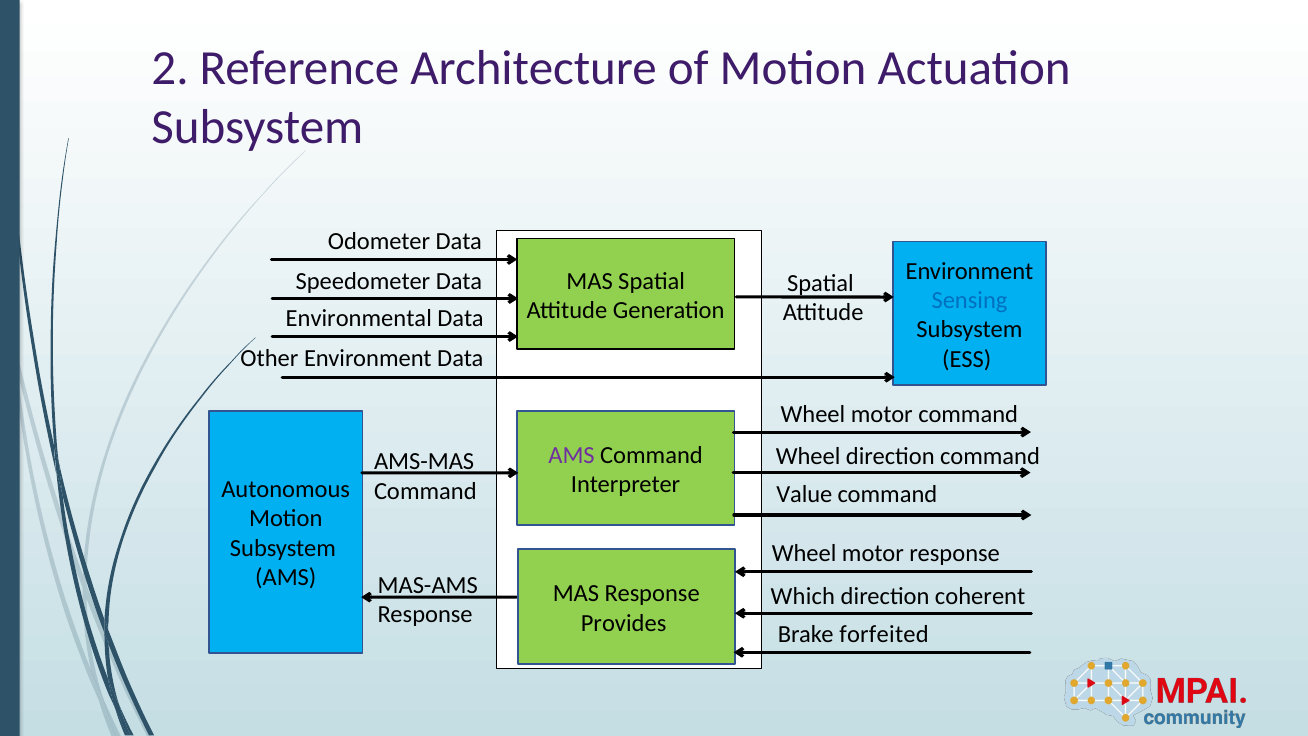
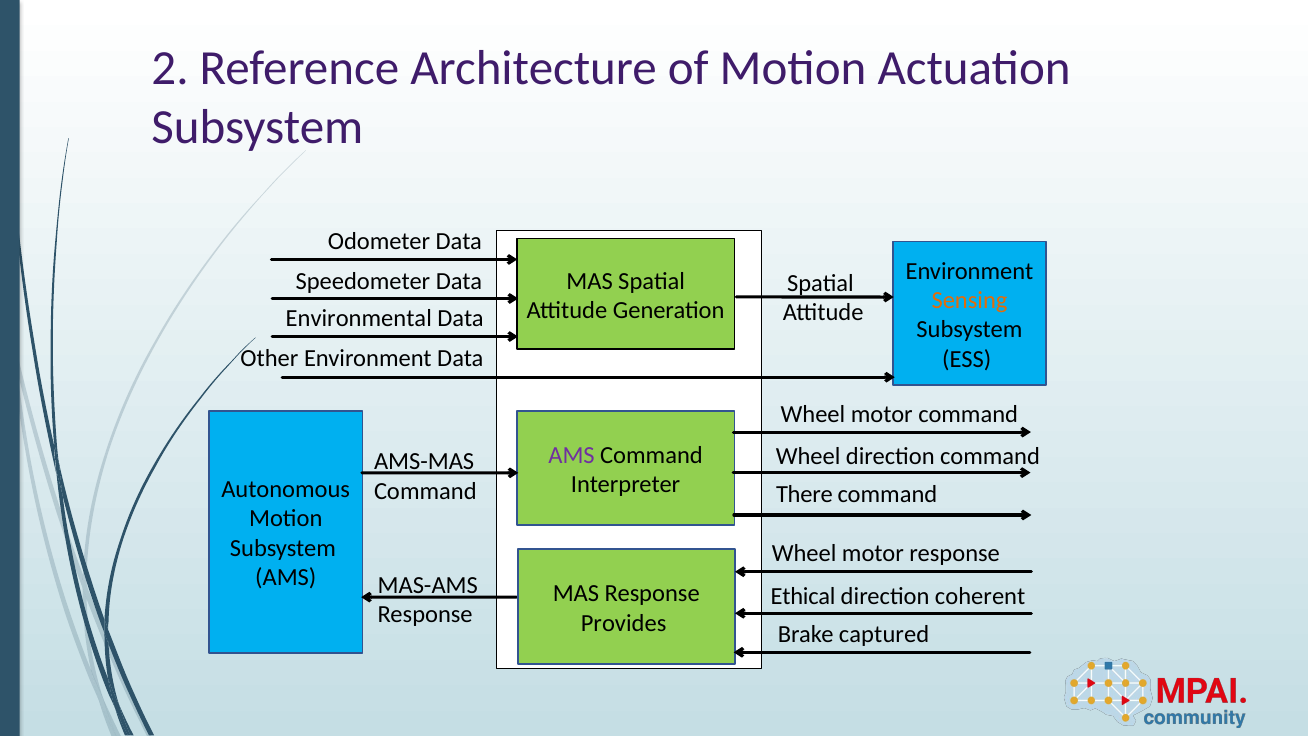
Sensing colour: blue -> orange
Value: Value -> There
Which: Which -> Ethical
forfeited: forfeited -> captured
